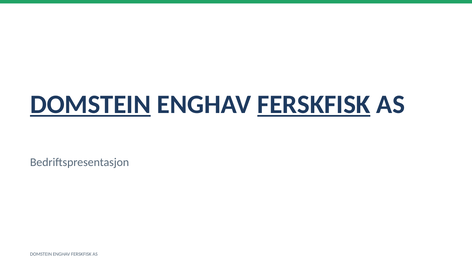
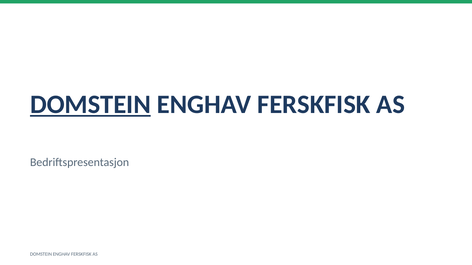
FERSKFISK at (314, 105) underline: present -> none
